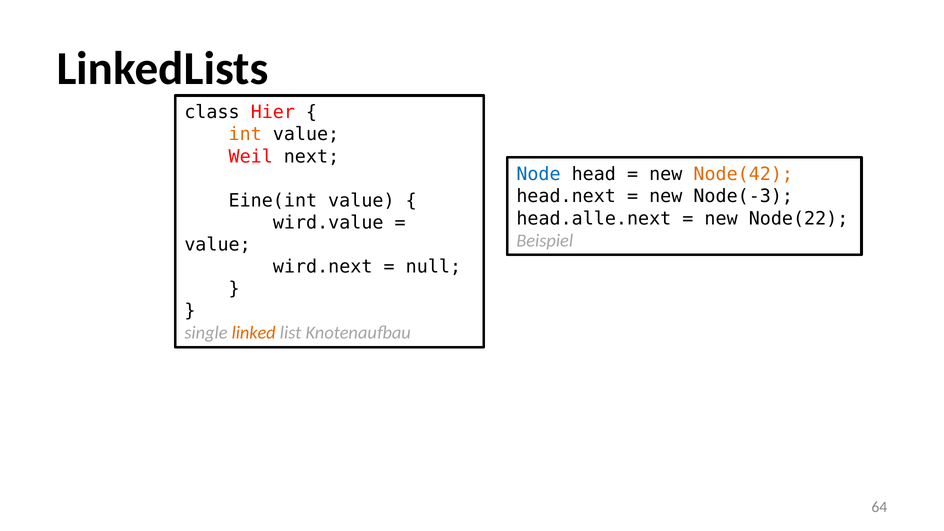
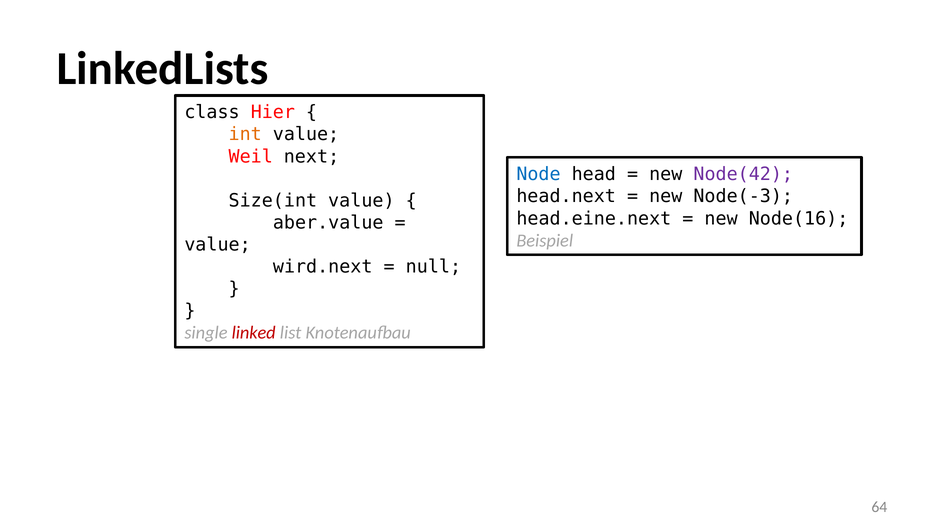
Node(42 colour: orange -> purple
Eine(int: Eine(int -> Size(int
head.alle.next: head.alle.next -> head.eine.next
Node(22: Node(22 -> Node(16
wird.value: wird.value -> aber.value
linked colour: orange -> red
